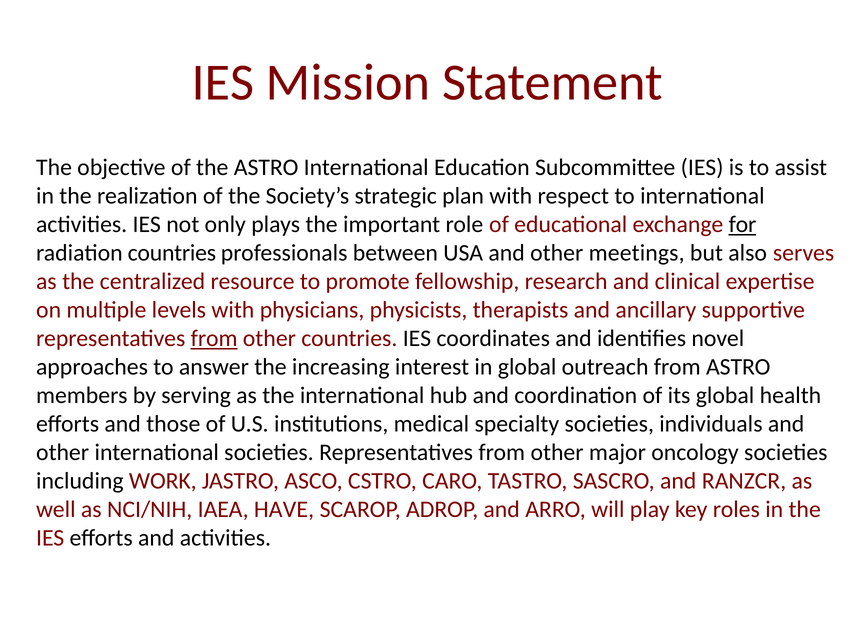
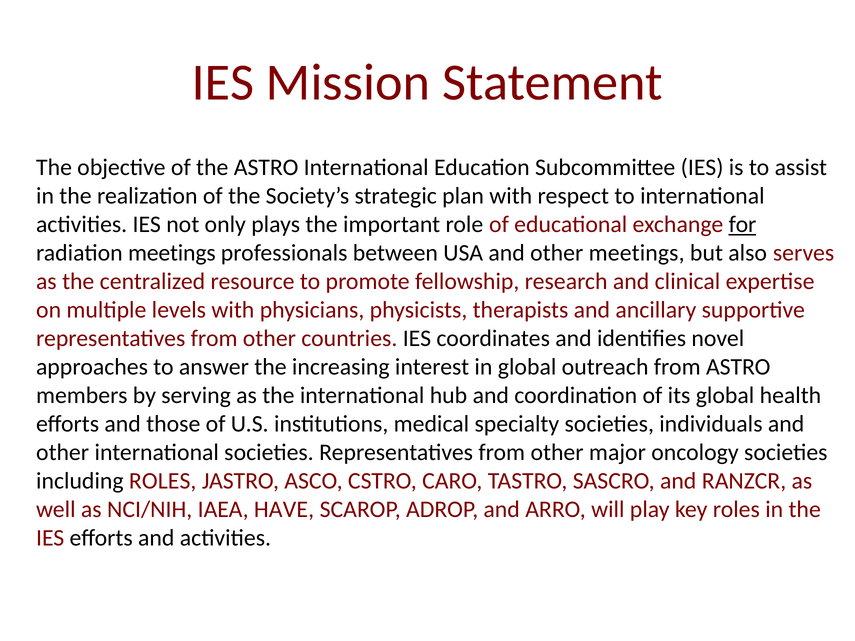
radiation countries: countries -> meetings
from at (214, 339) underline: present -> none
including WORK: WORK -> ROLES
